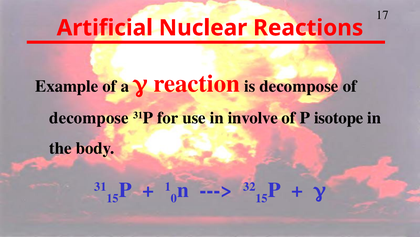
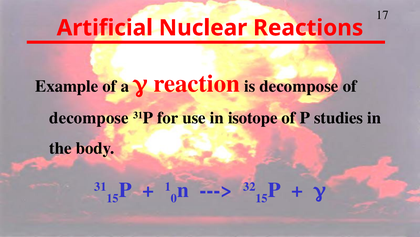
involve: involve -> isotope
isotope: isotope -> studies
